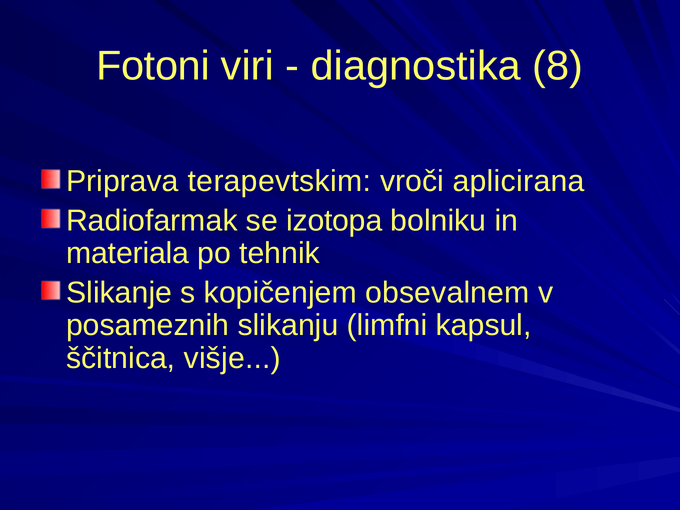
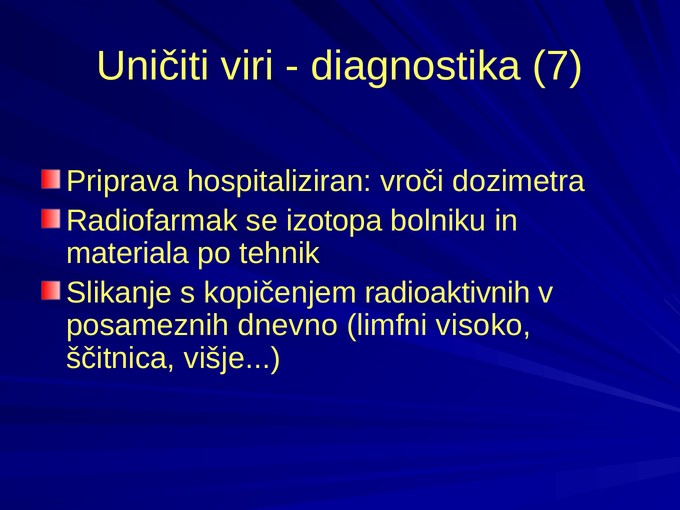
Fotoni: Fotoni -> Uničiti
8: 8 -> 7
terapevtskim: terapevtskim -> hospitaliziran
aplicirana: aplicirana -> dozimetra
obsevalnem: obsevalnem -> radioaktivnih
slikanju: slikanju -> dnevno
kapsul: kapsul -> visoko
